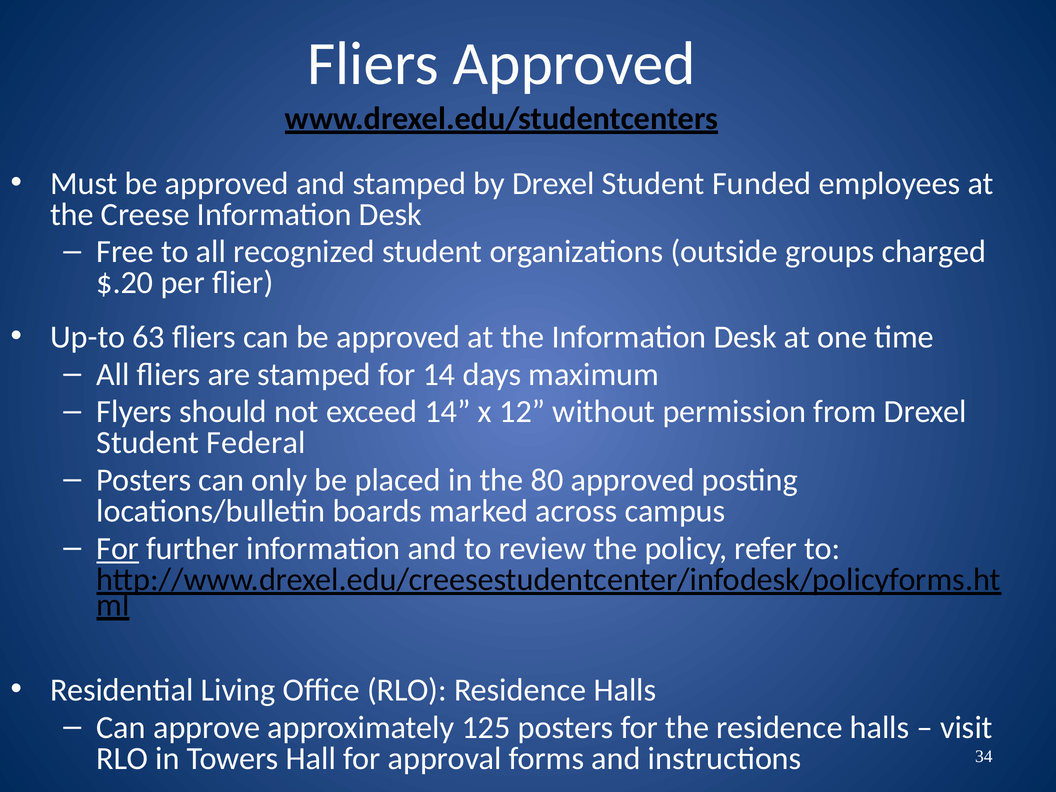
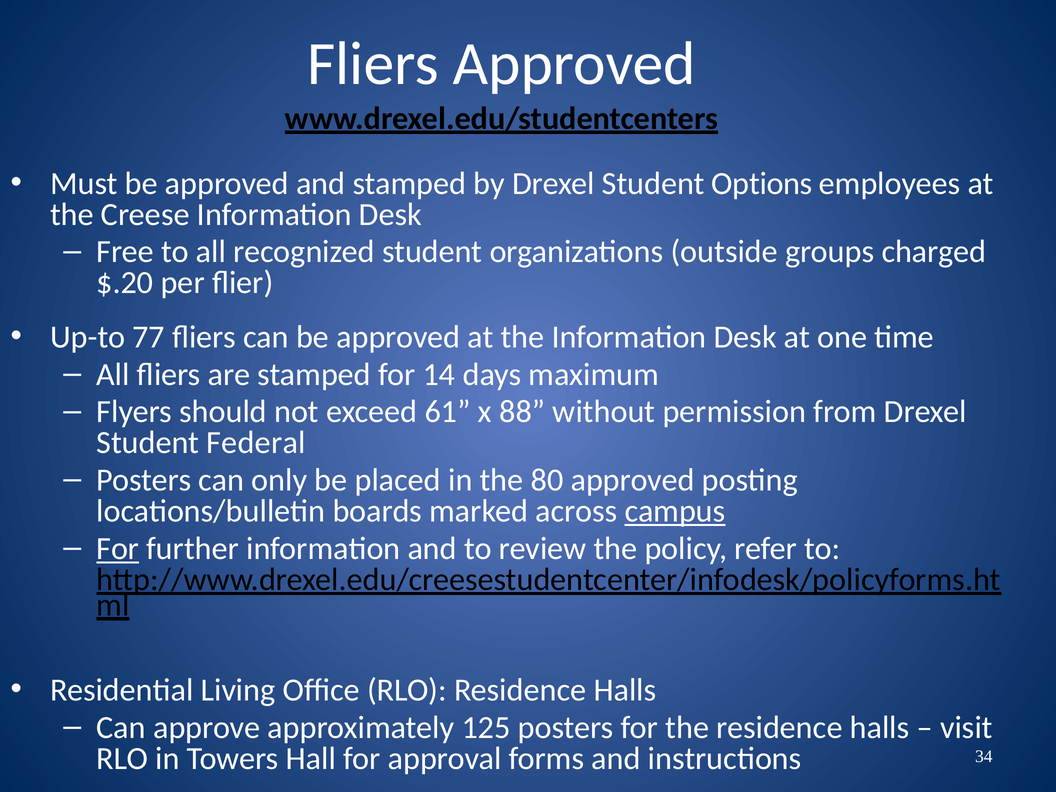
Funded: Funded -> Options
63: 63 -> 77
exceed 14: 14 -> 61
12: 12 -> 88
campus underline: none -> present
